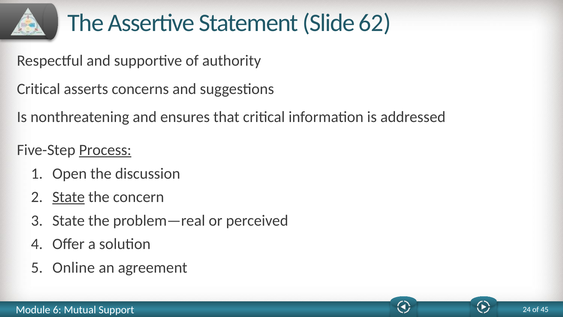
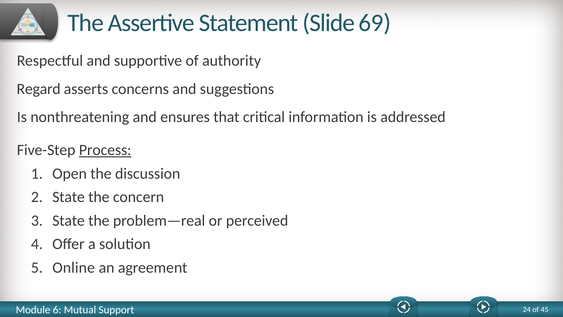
62: 62 -> 69
Critical at (39, 89): Critical -> Regard
State at (69, 197) underline: present -> none
